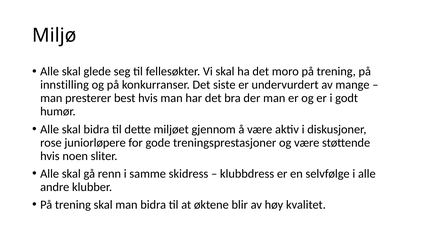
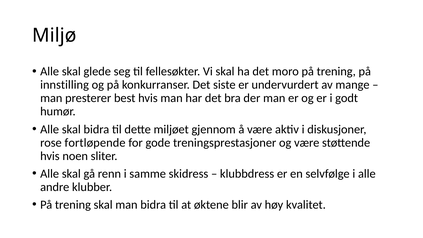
juniorløpere: juniorløpere -> fortløpende
